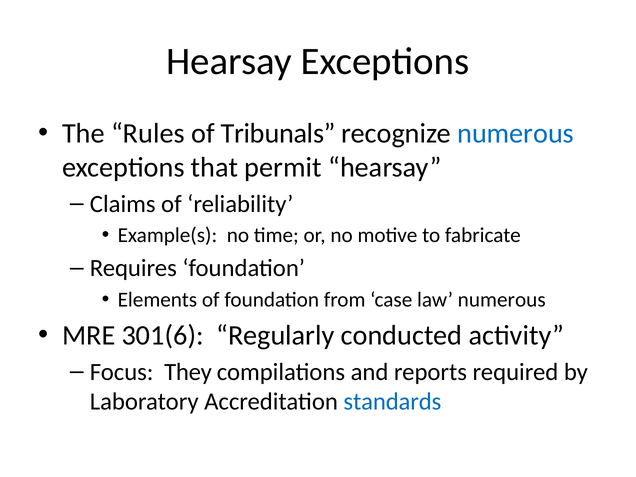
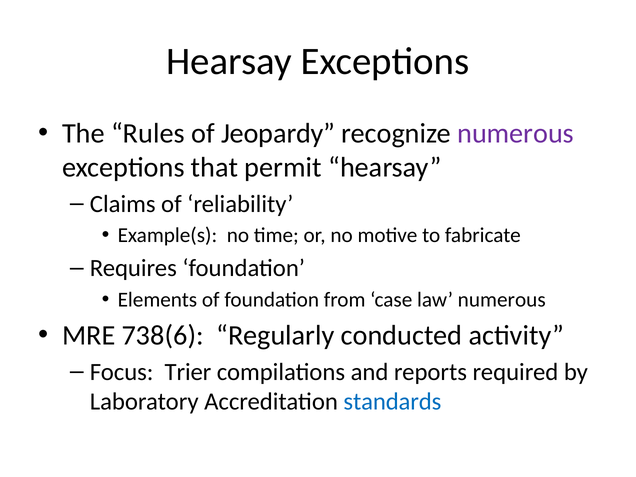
Tribunals: Tribunals -> Jeopardy
numerous at (516, 133) colour: blue -> purple
301(6: 301(6 -> 738(6
They: They -> Trier
